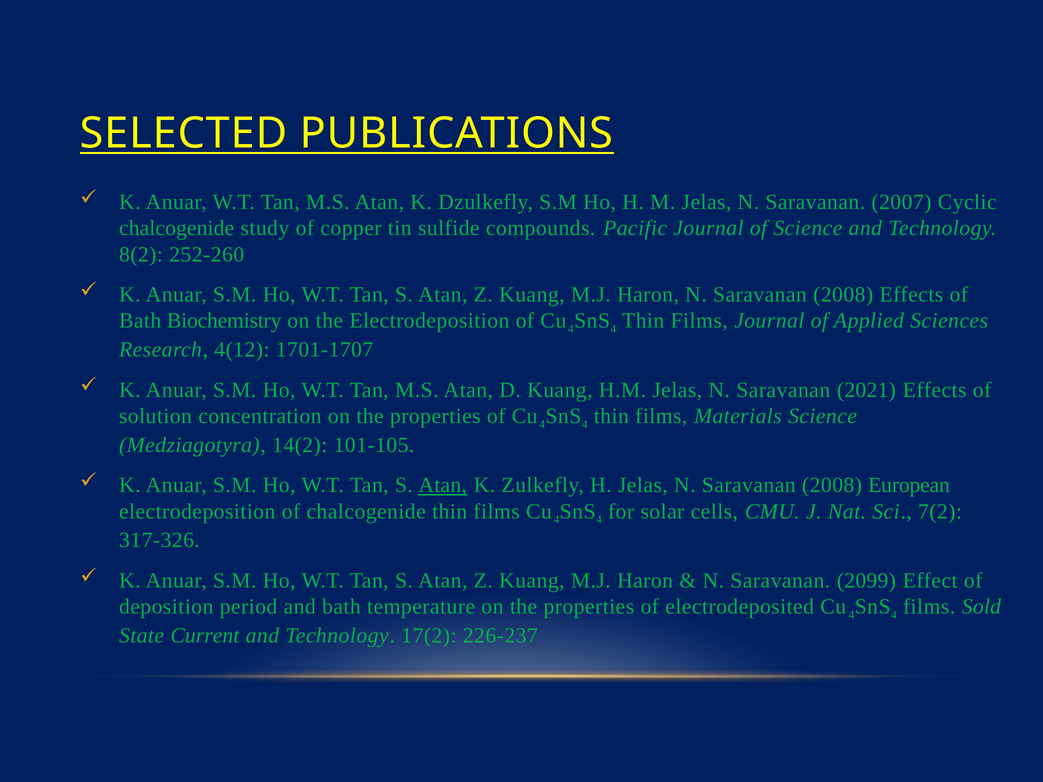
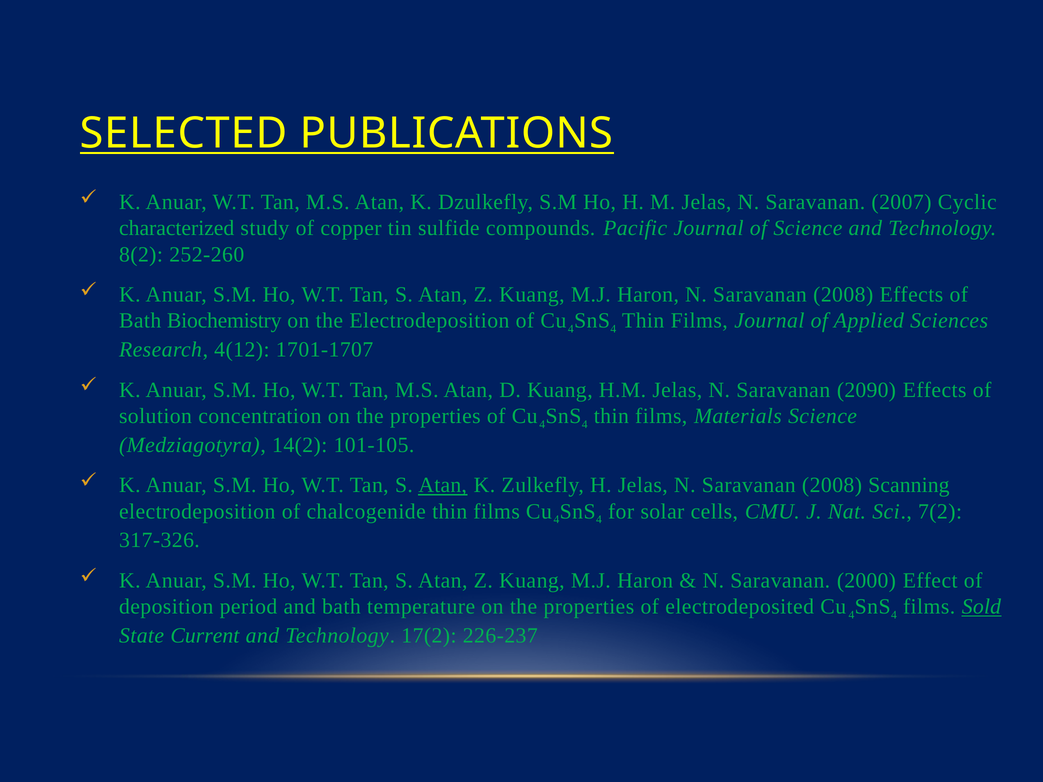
chalcogenide at (177, 228): chalcogenide -> characterized
2021: 2021 -> 2090
European: European -> Scanning
2099: 2099 -> 2000
Sold underline: none -> present
